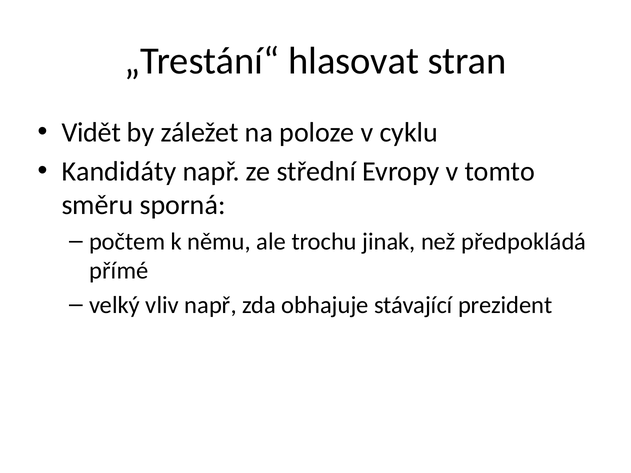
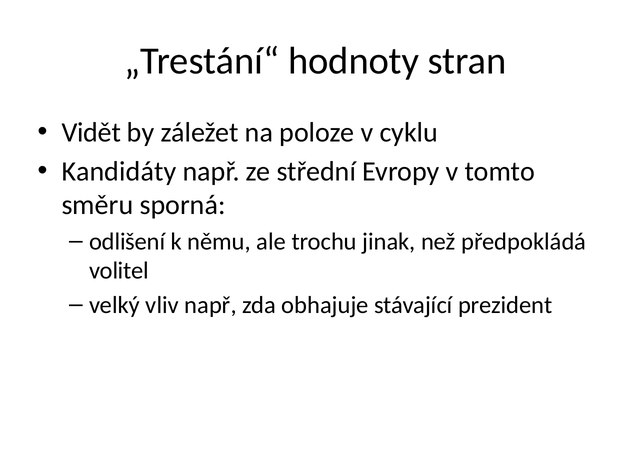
hlasovat: hlasovat -> hodnoty
počtem: počtem -> odlišení
přímé: přímé -> volitel
